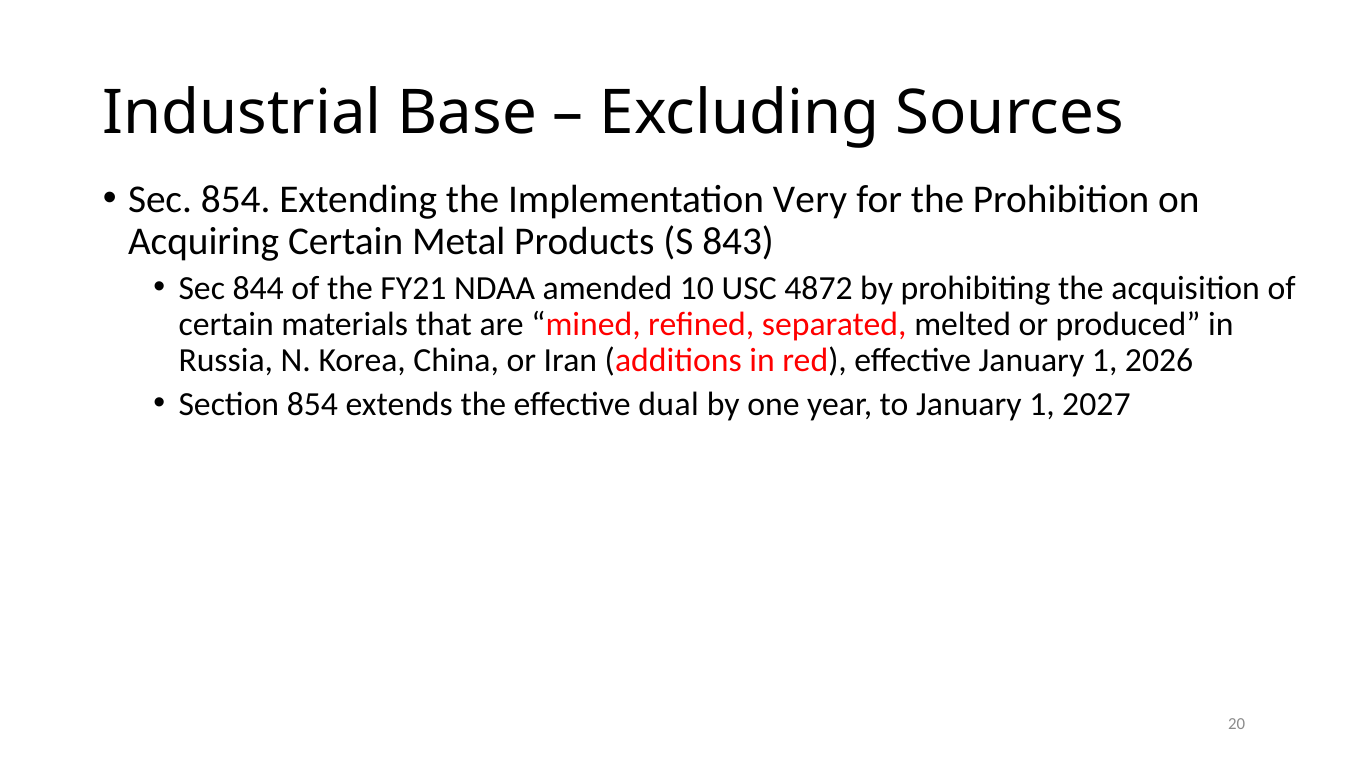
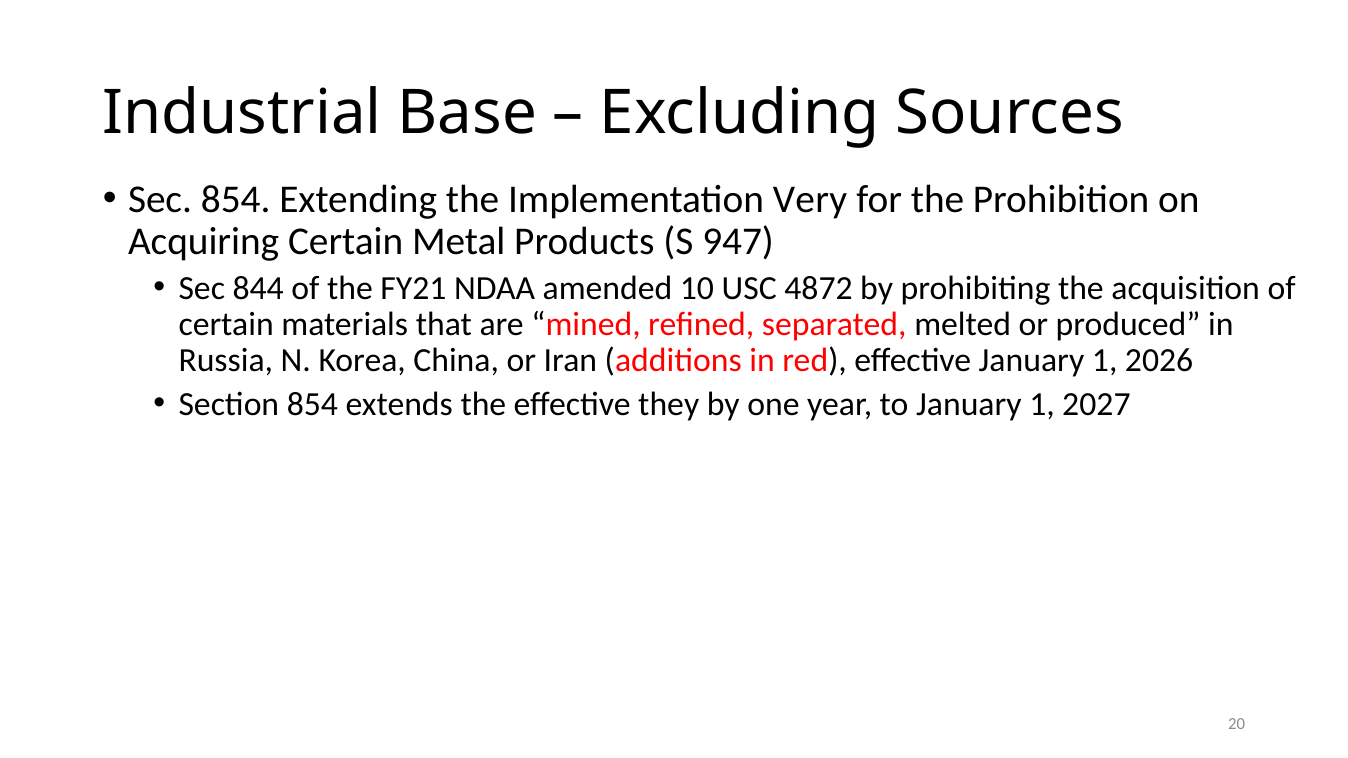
843: 843 -> 947
dual: dual -> they
